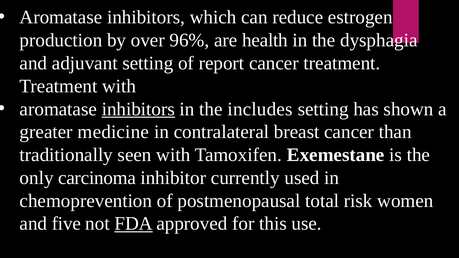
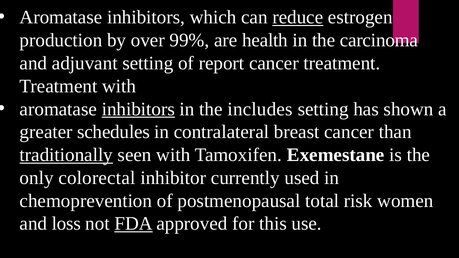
reduce underline: none -> present
96%: 96% -> 99%
dysphagia: dysphagia -> carcinoma
medicine: medicine -> schedules
traditionally underline: none -> present
carcinoma: carcinoma -> colorectal
five: five -> loss
